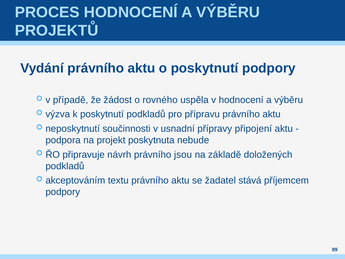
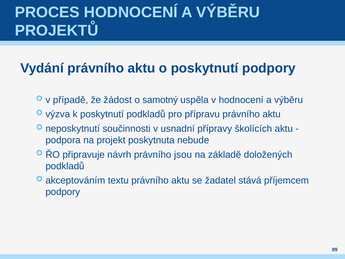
rovného: rovného -> samotný
připojení: připojení -> školících
